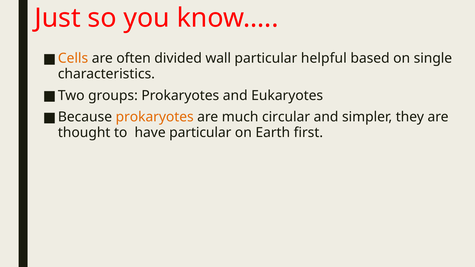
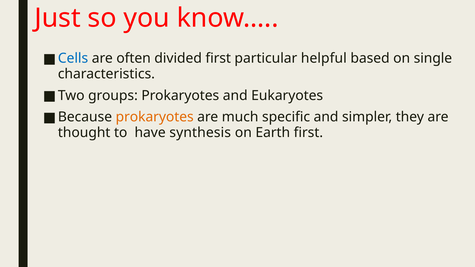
Cells colour: orange -> blue
divided wall: wall -> first
circular: circular -> specific
have particular: particular -> synthesis
